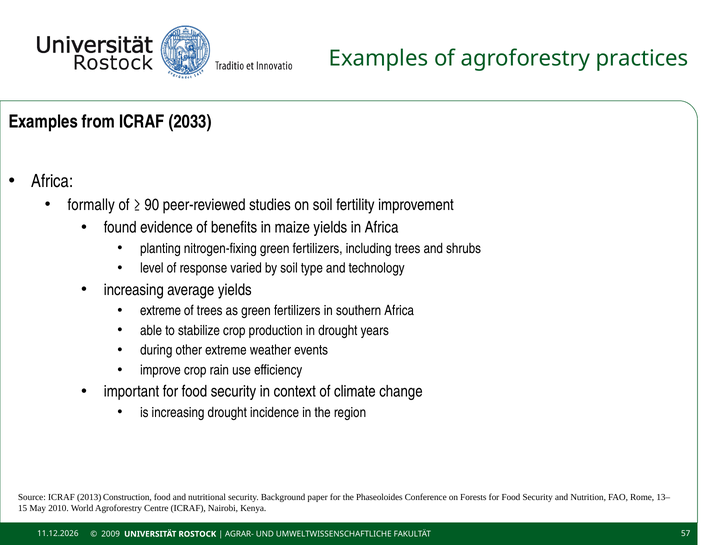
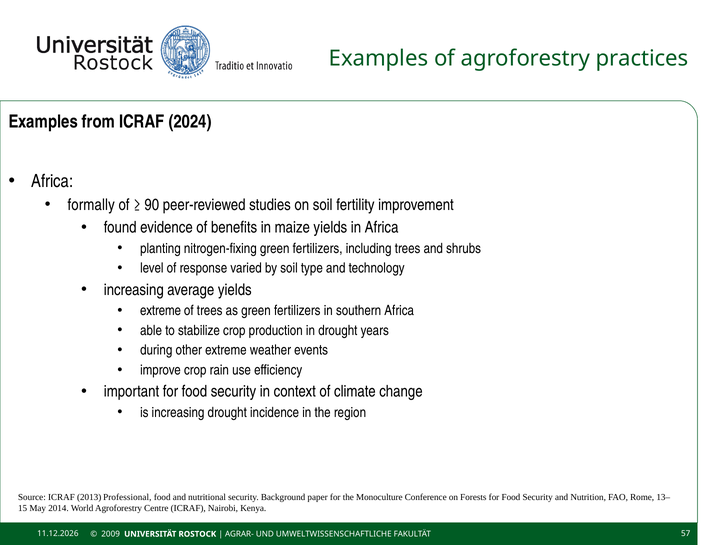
2033: 2033 -> 2024
Construction: Construction -> Professional
Phaseoloides: Phaseoloides -> Monoculture
2010: 2010 -> 2014
